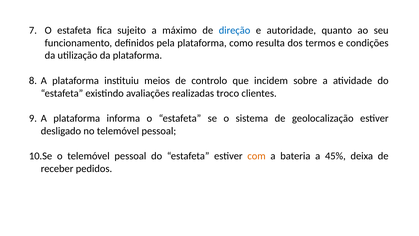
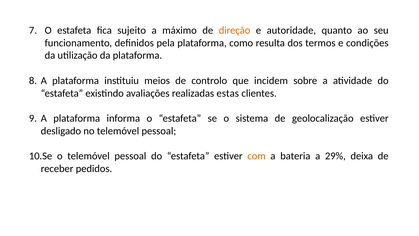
direção colour: blue -> orange
troco: troco -> estas
45%: 45% -> 29%
